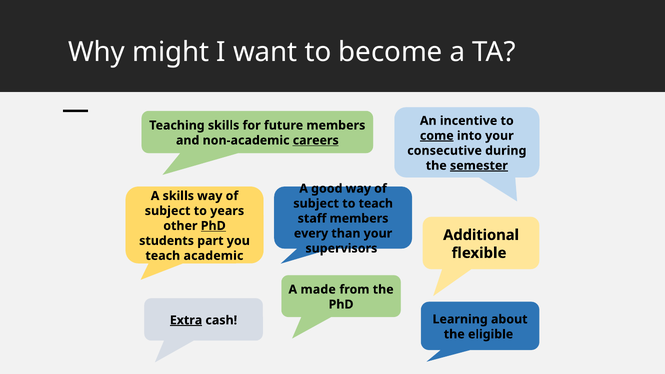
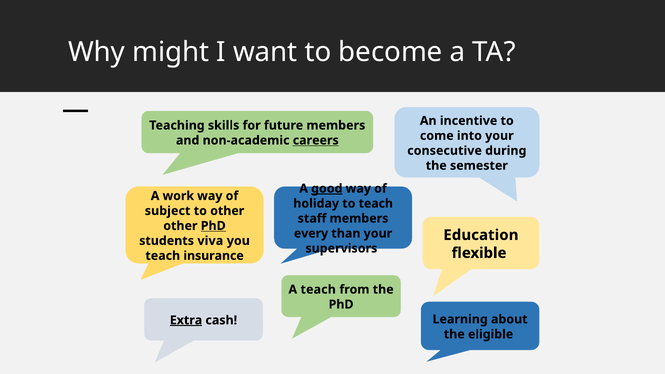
come underline: present -> none
semester underline: present -> none
good underline: none -> present
A skills: skills -> work
subject at (316, 204): subject -> holiday
to years: years -> other
Additional: Additional -> Education
part: part -> viva
academic: academic -> insurance
A made: made -> teach
